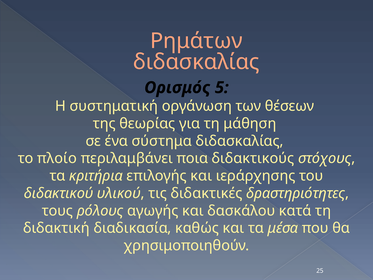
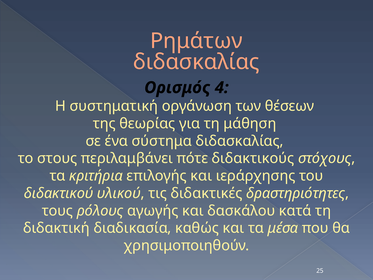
5: 5 -> 4
πλοίο: πλοίο -> στους
ποια: ποια -> πότε
